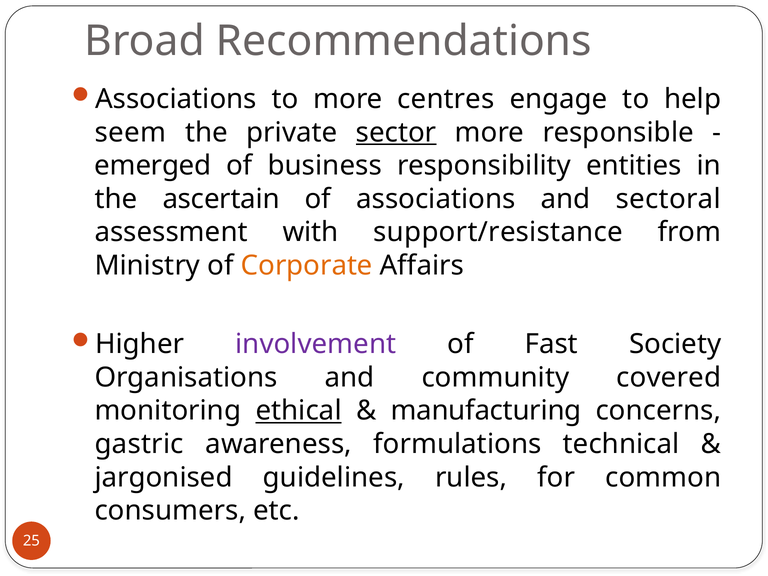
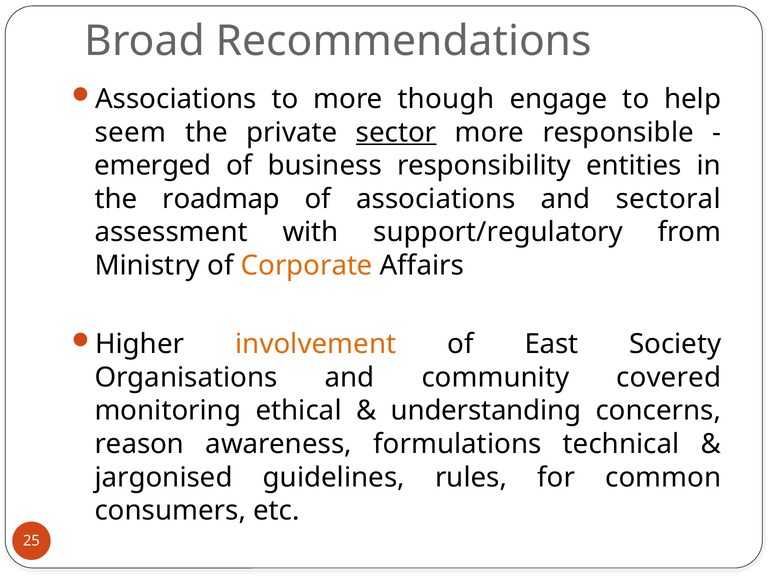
centres: centres -> though
ascertain: ascertain -> roadmap
support/resistance: support/resistance -> support/regulatory
involvement colour: purple -> orange
Fast: Fast -> East
ethical underline: present -> none
manufacturing: manufacturing -> understanding
gastric: gastric -> reason
